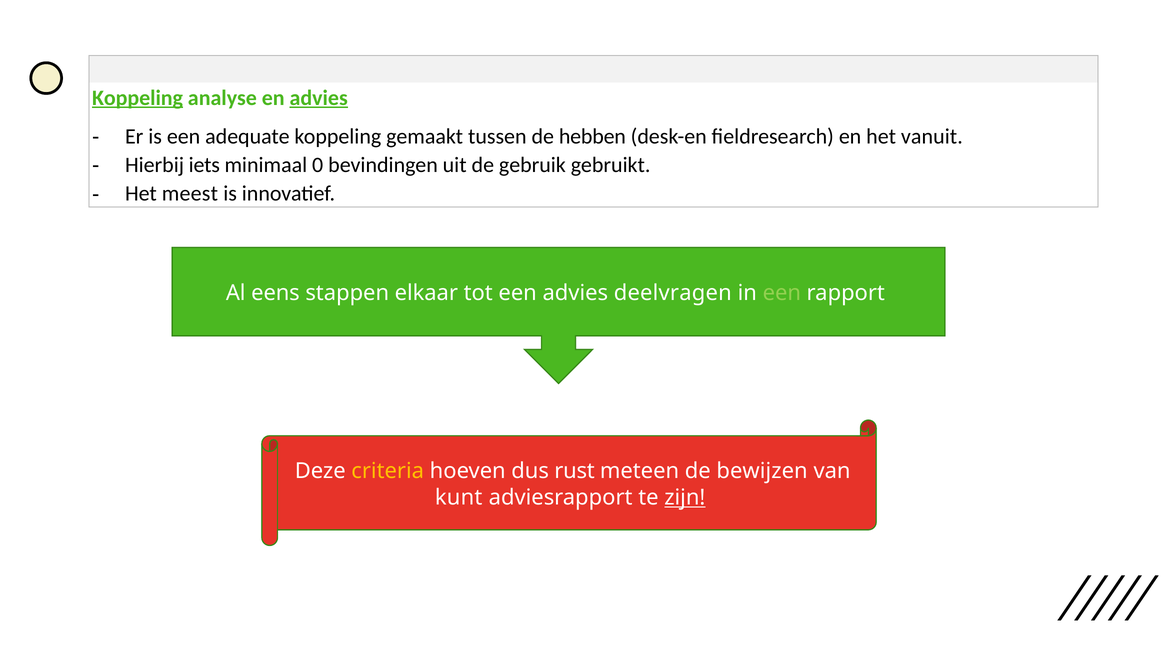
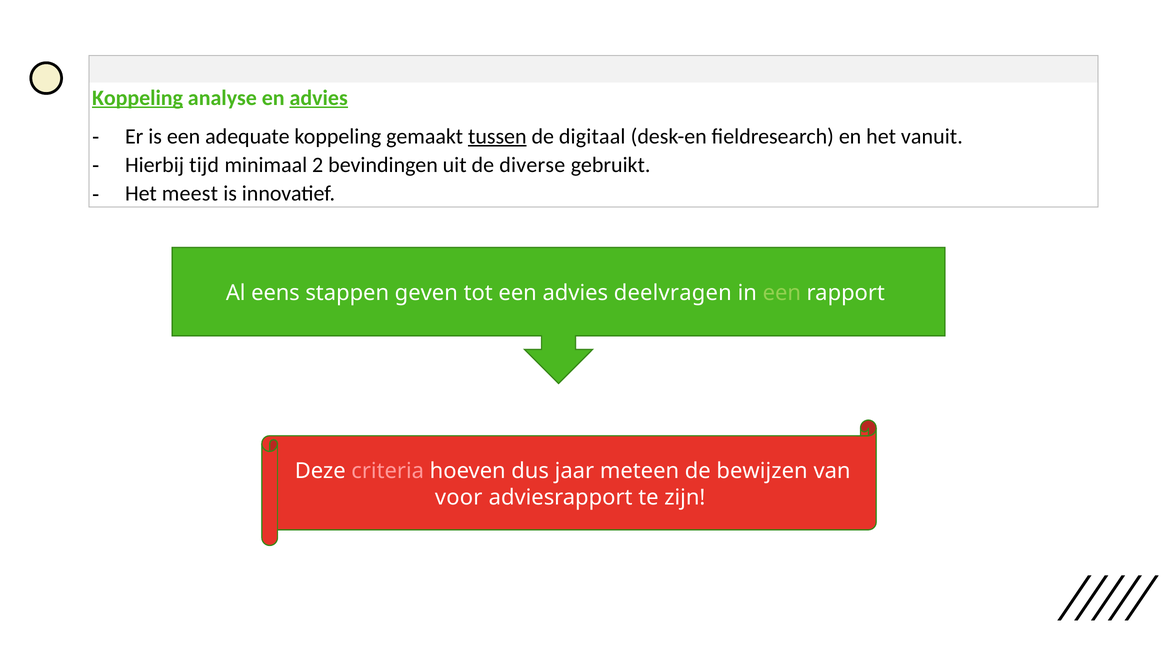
tussen underline: none -> present
hebben: hebben -> digitaal
iets: iets -> tijd
0: 0 -> 2
gebruik: gebruik -> diverse
elkaar: elkaar -> geven
criteria colour: yellow -> pink
rust: rust -> jaar
kunt: kunt -> voor
zijn underline: present -> none
